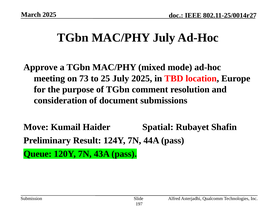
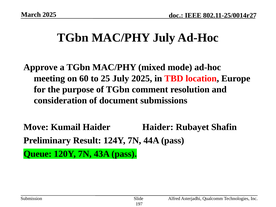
73: 73 -> 60
Haider Spatial: Spatial -> Haider
